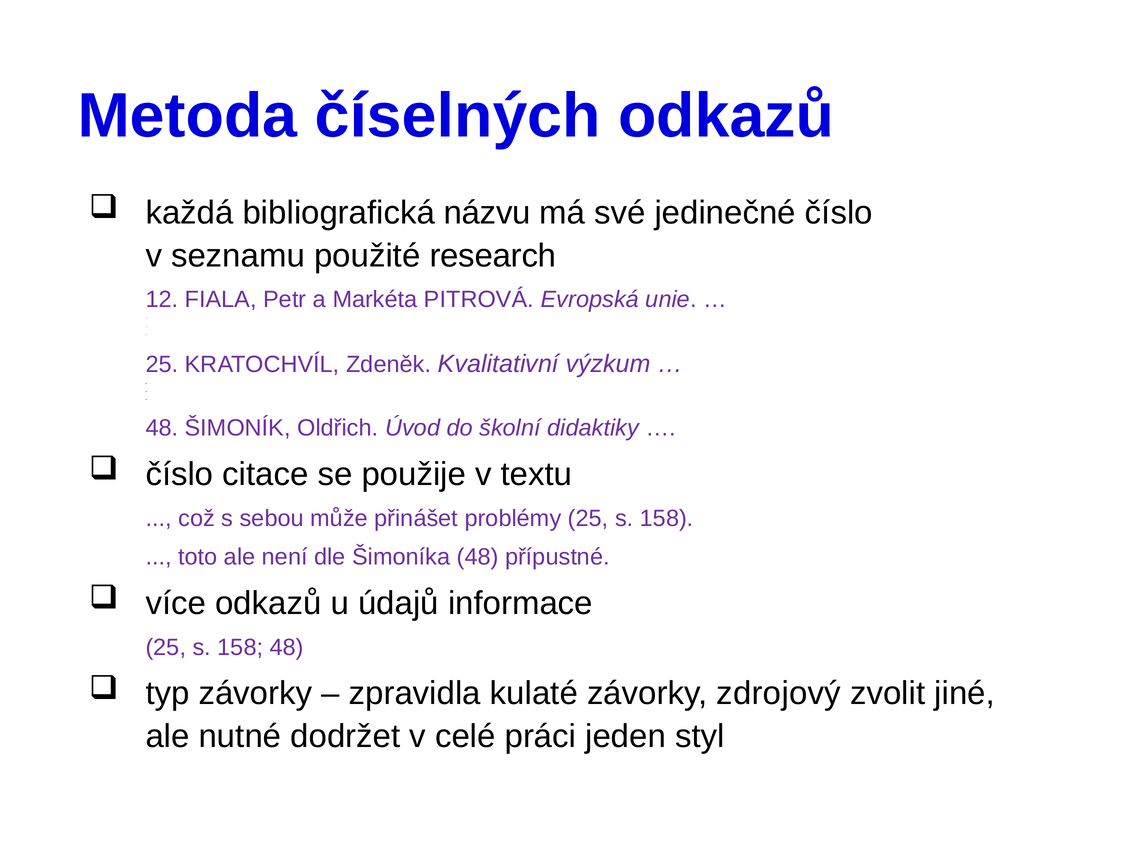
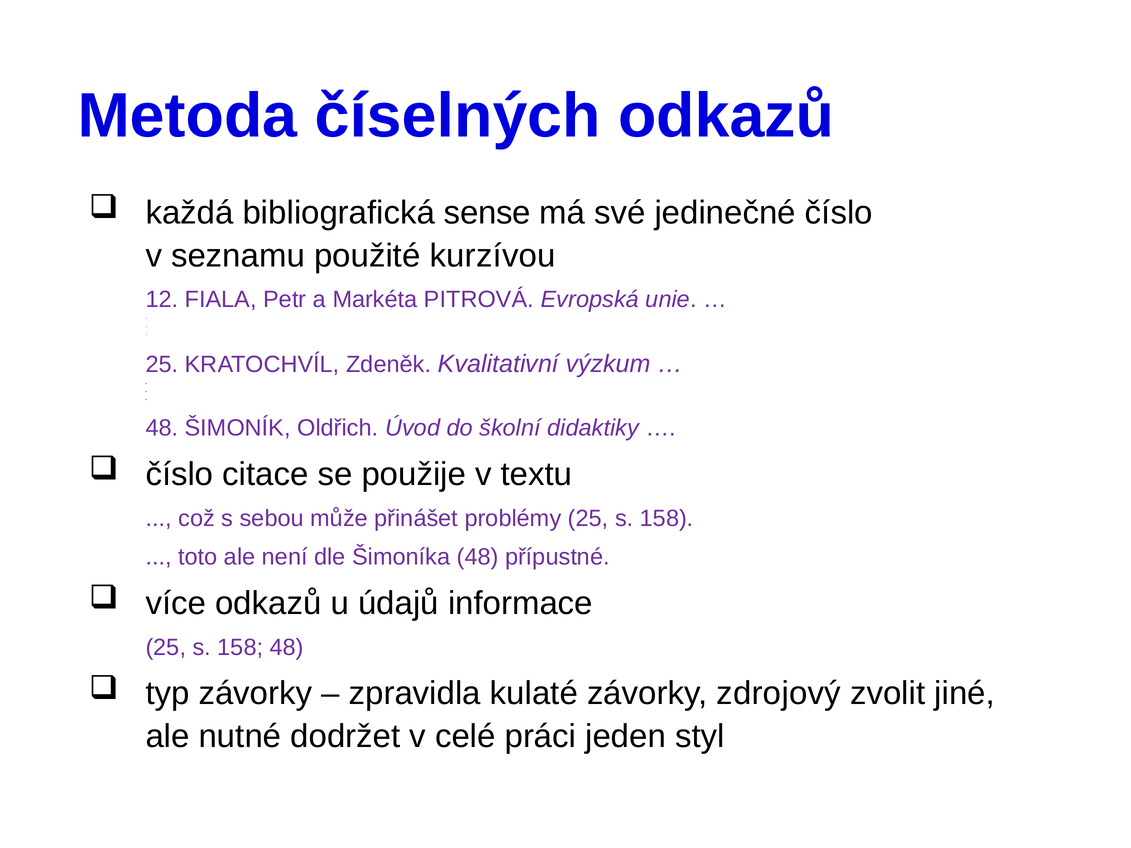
názvu: názvu -> sense
research: research -> kurzívou
